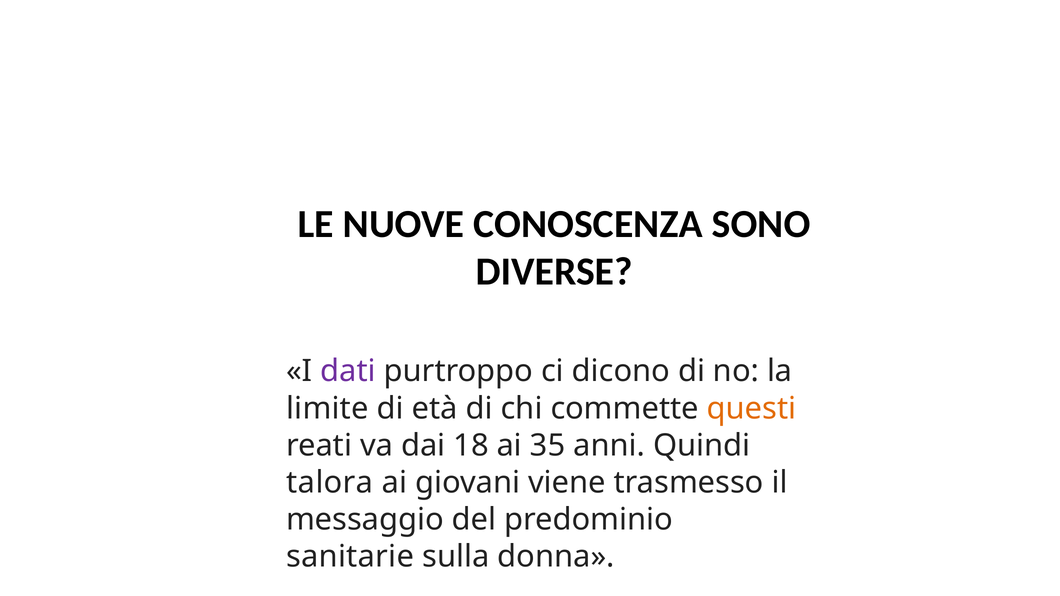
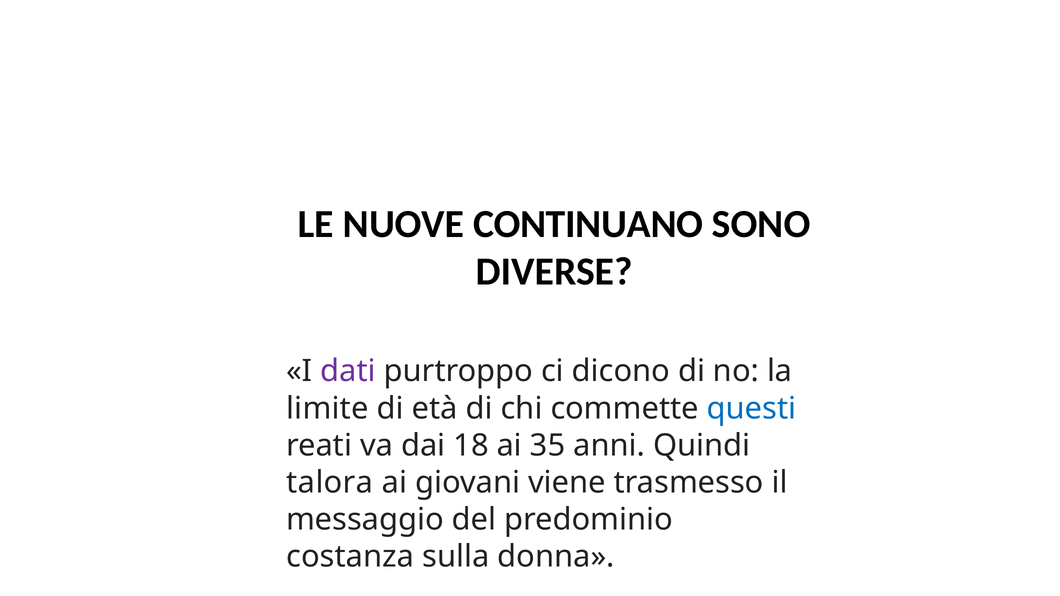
CONOSCENZA: CONOSCENZA -> CONTINUANO
questi colour: orange -> blue
sanitarie: sanitarie -> costanza
